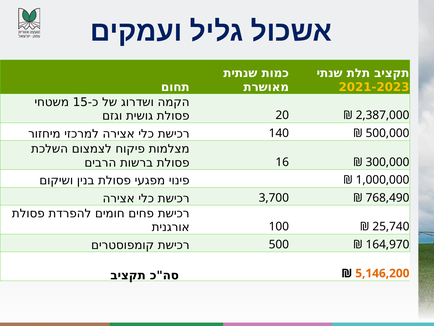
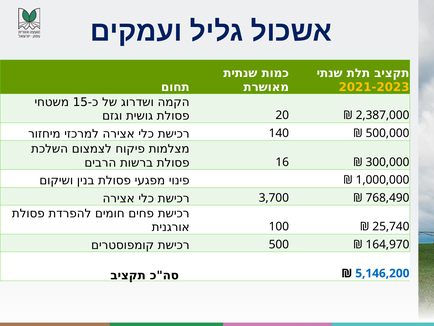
5,146,200 colour: orange -> blue
